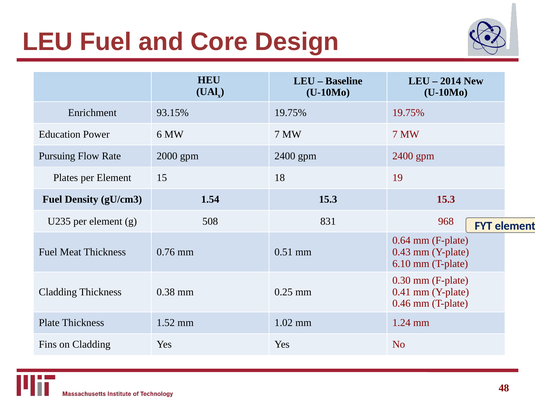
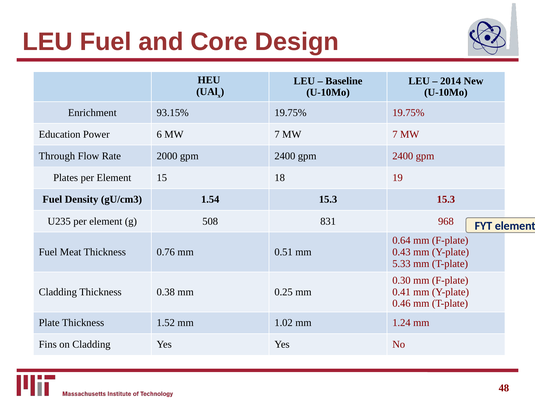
Pursuing: Pursuing -> Through
6.10: 6.10 -> 5.33
